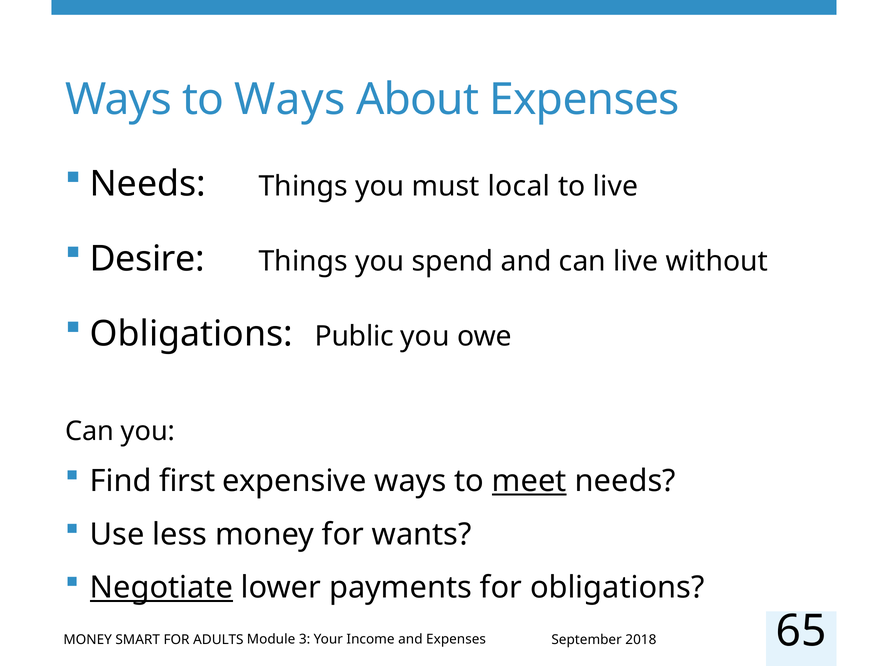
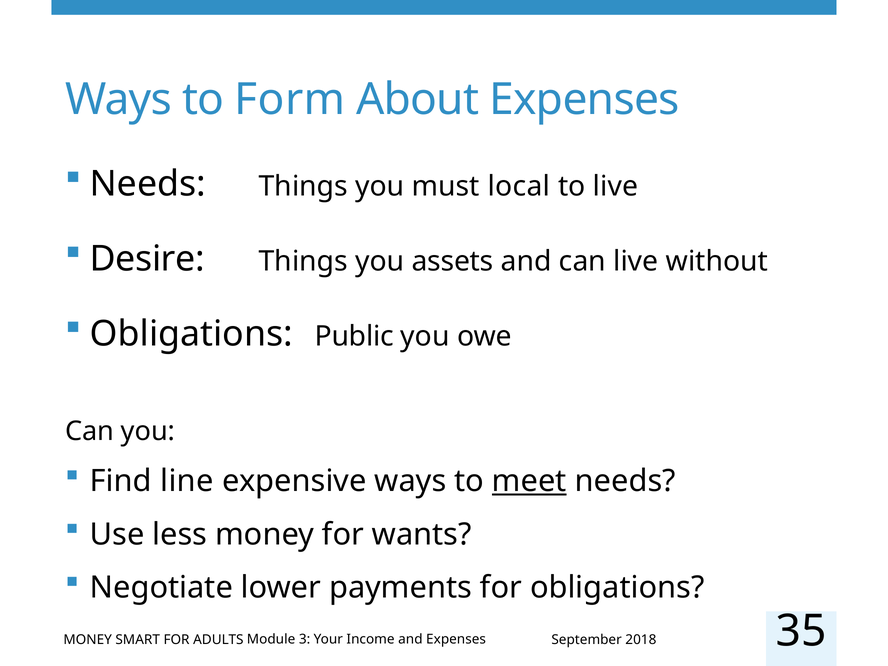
to Ways: Ways -> Form
spend: spend -> assets
first: first -> line
Negotiate underline: present -> none
65: 65 -> 35
